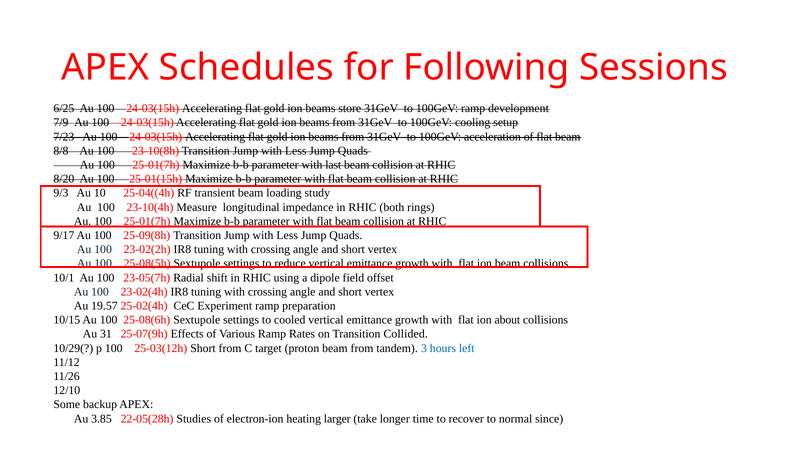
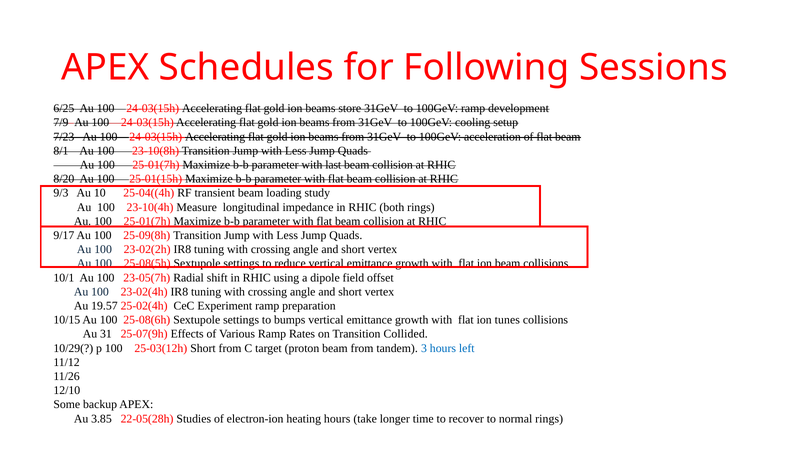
8/8: 8/8 -> 8/1
cooled: cooled -> bumps
about: about -> tunes
heating larger: larger -> hours
normal since: since -> rings
